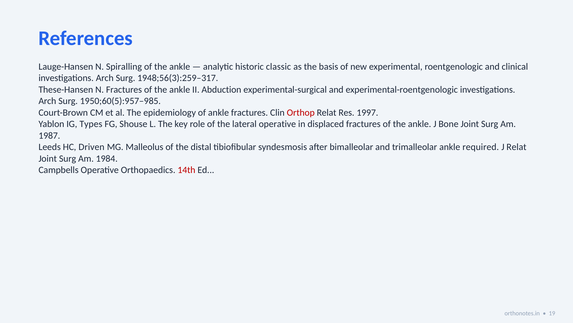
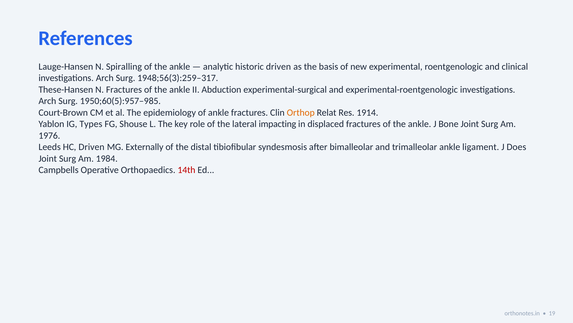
historic classic: classic -> driven
Orthop colour: red -> orange
1997: 1997 -> 1914
lateral operative: operative -> impacting
1987: 1987 -> 1976
Malleolus: Malleolus -> Externally
required: required -> ligament
J Relat: Relat -> Does
